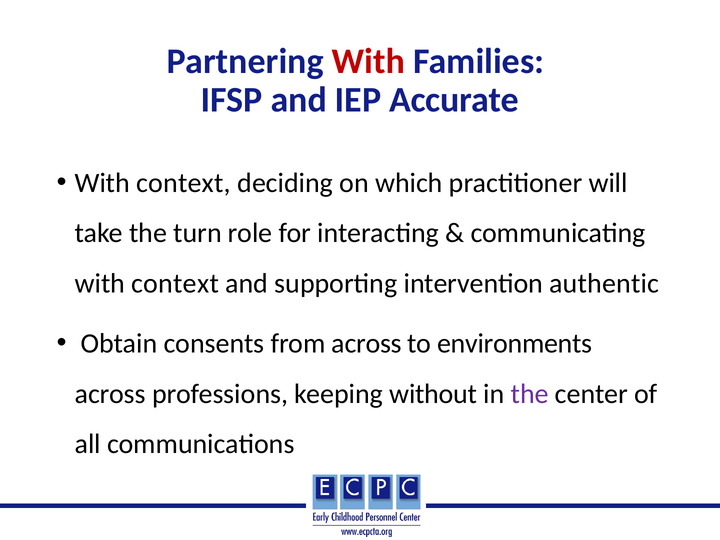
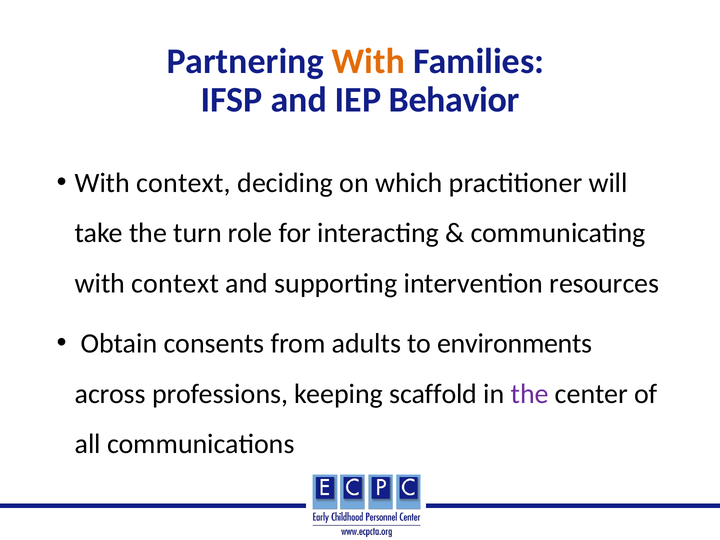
With at (368, 61) colour: red -> orange
Accurate: Accurate -> Behavior
authentic: authentic -> resources
from across: across -> adults
without: without -> scaffold
